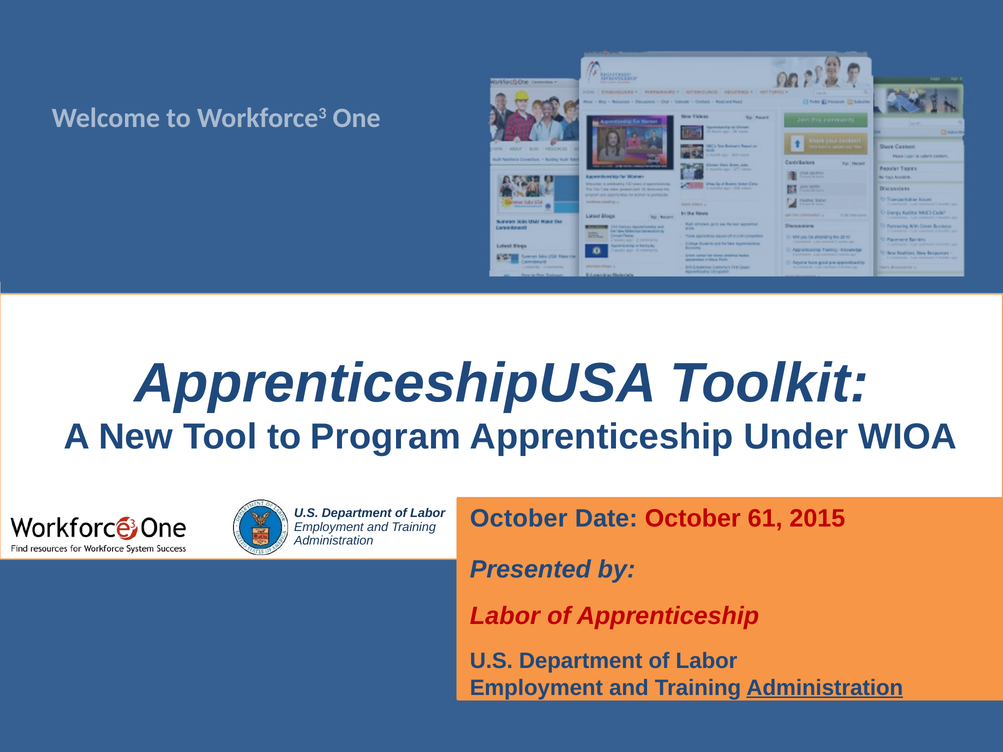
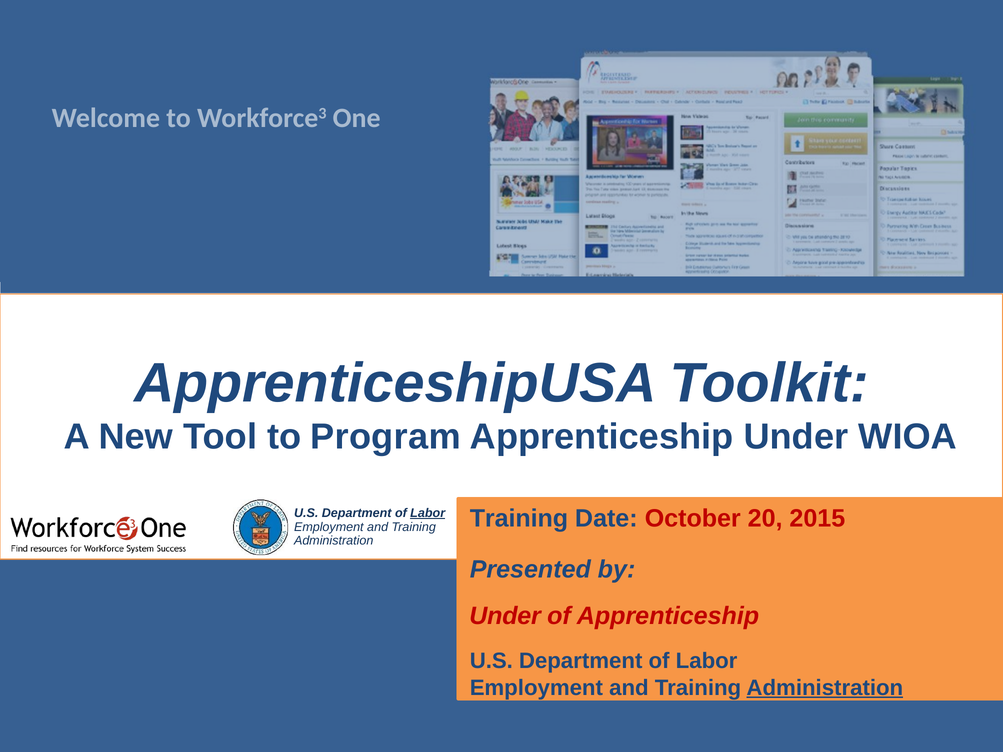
October at (519, 519): October -> Training
61: 61 -> 20
Labor at (428, 513) underline: none -> present
Labor at (505, 616): Labor -> Under
